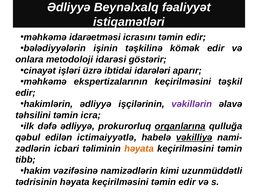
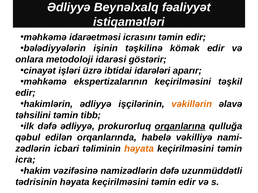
vəkillərin colour: purple -> orange
icra: icra -> tibb
ictimaiyyətlə: ictimaiyyətlə -> orqanlarında
vəkilliyə underline: present -> none
tibb: tibb -> icra
namizədlərin kimi: kimi -> dəfə
